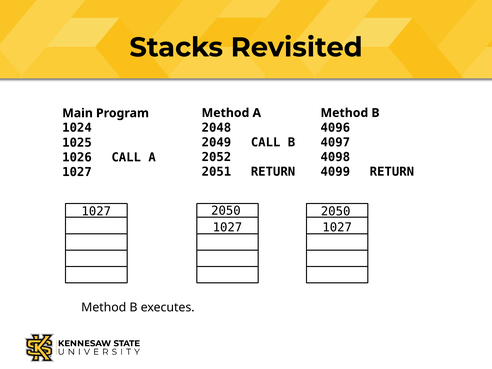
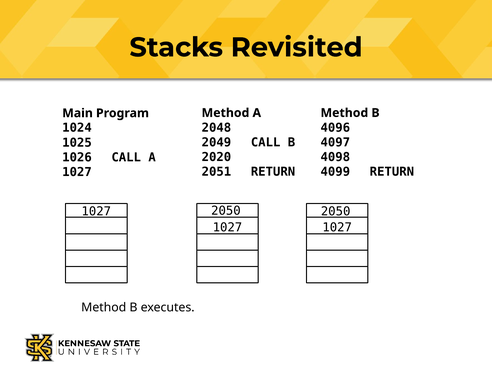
2052: 2052 -> 2020
